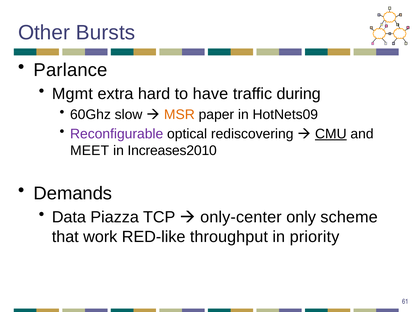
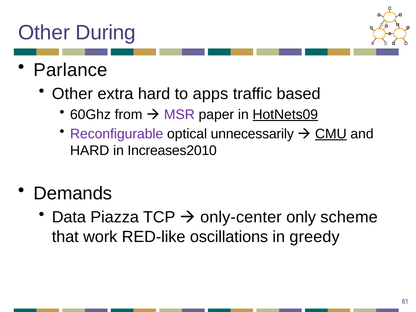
Bursts: Bursts -> During
Mgmt at (72, 94): Mgmt -> Other
have: have -> apps
during: during -> based
slow: slow -> from
MSR colour: orange -> purple
HotNets09 underline: none -> present
rediscovering: rediscovering -> unnecessarily
MEET at (90, 151): MEET -> HARD
throughput: throughput -> oscillations
priority: priority -> greedy
